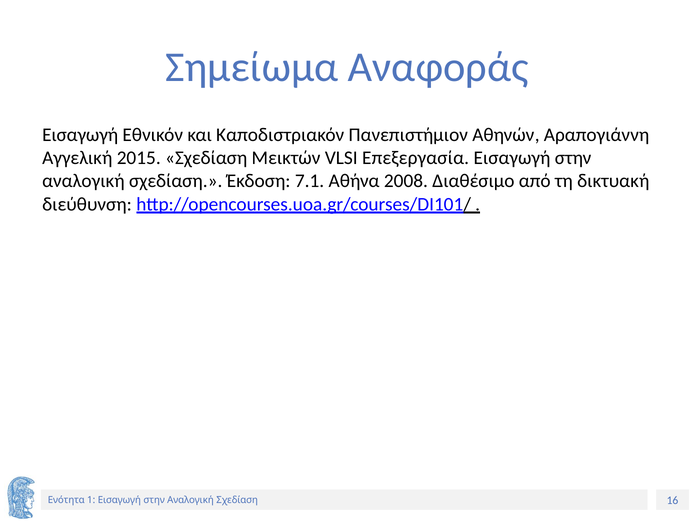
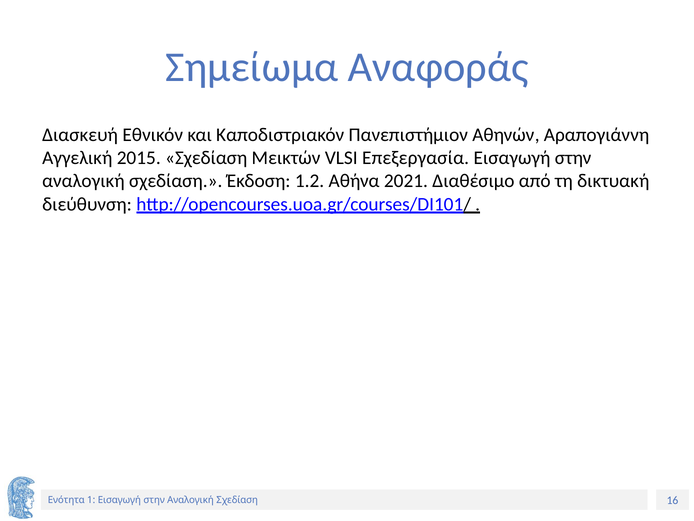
Εισαγωγή at (80, 135): Εισαγωγή -> Διασκευή
7.1: 7.1 -> 1.2
2008: 2008 -> 2021
